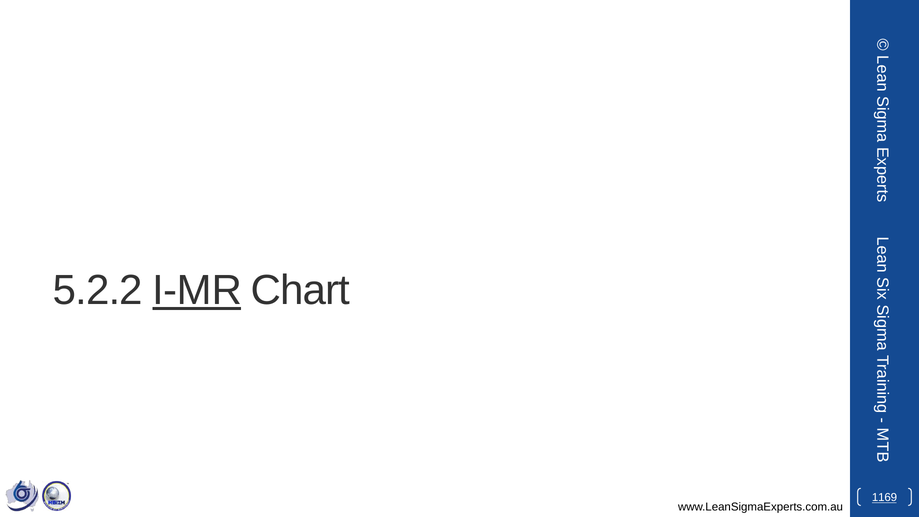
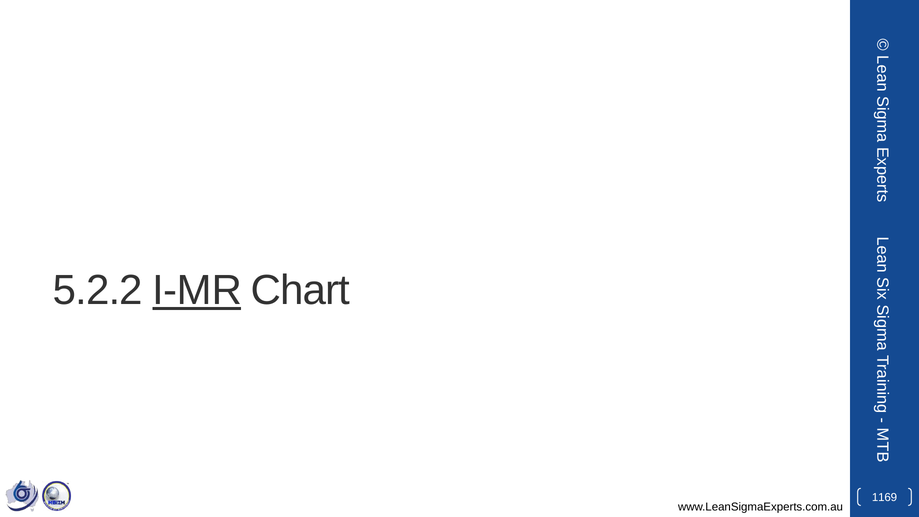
1169 underline: present -> none
